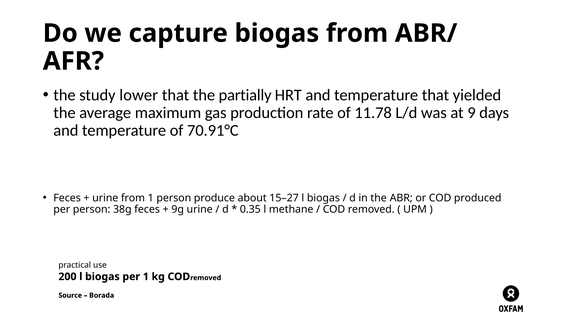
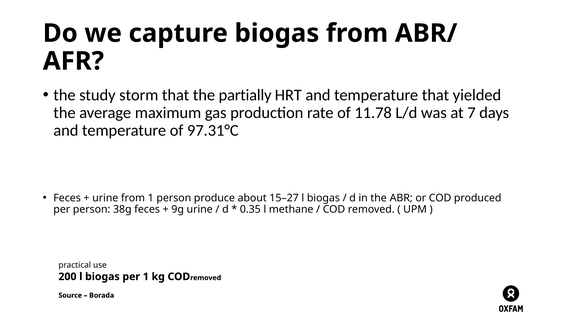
lower: lower -> storm
9: 9 -> 7
70.91°C: 70.91°C -> 97.31°C
